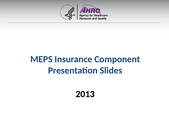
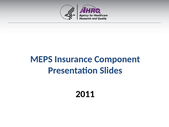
2013: 2013 -> 2011
